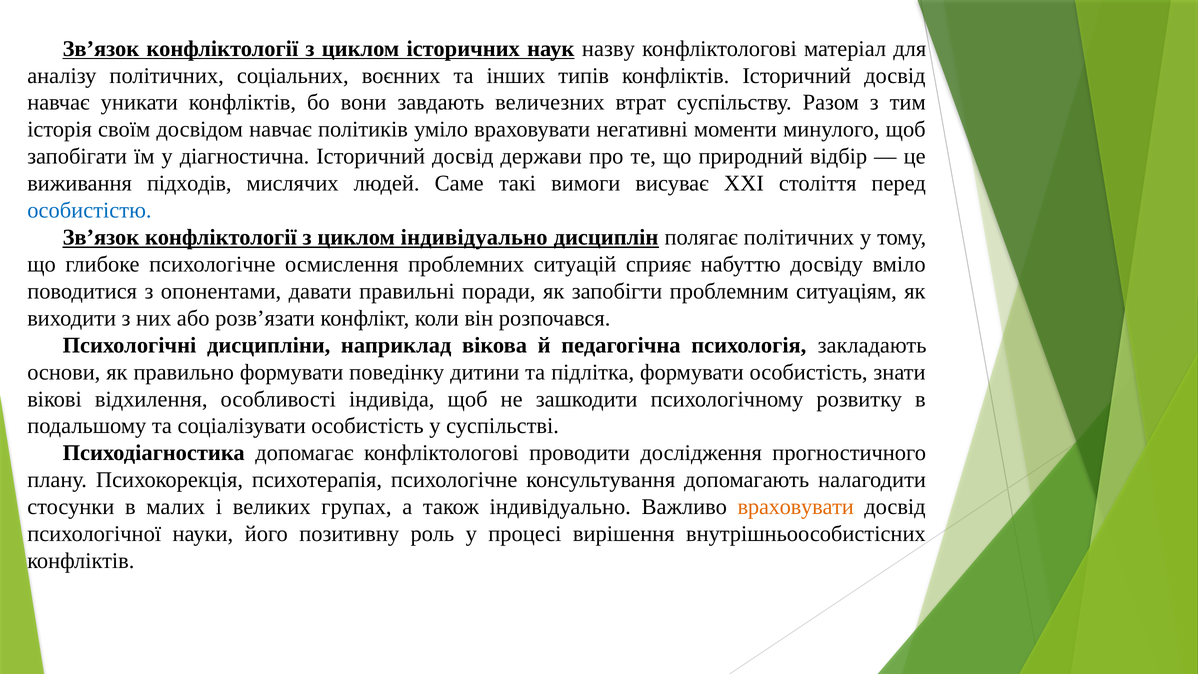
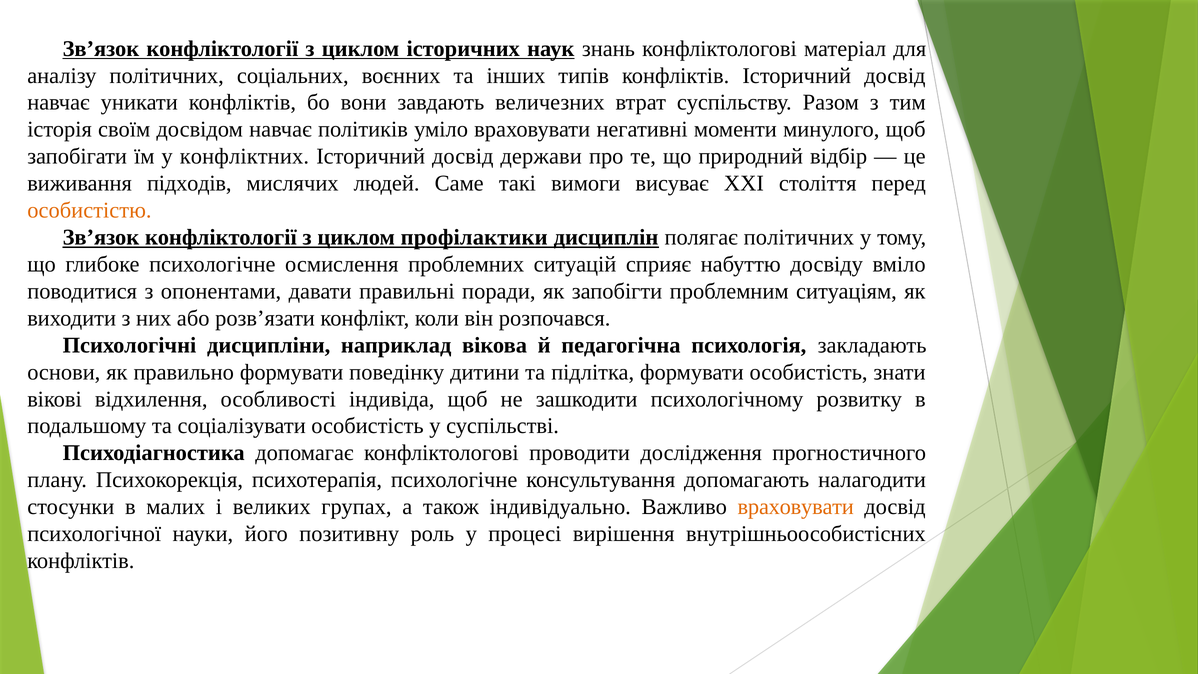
назву: назву -> знань
діагностична: діагностична -> конфліктних
особистістю colour: blue -> orange
циклом індивідуально: індивідуально -> профілактики
